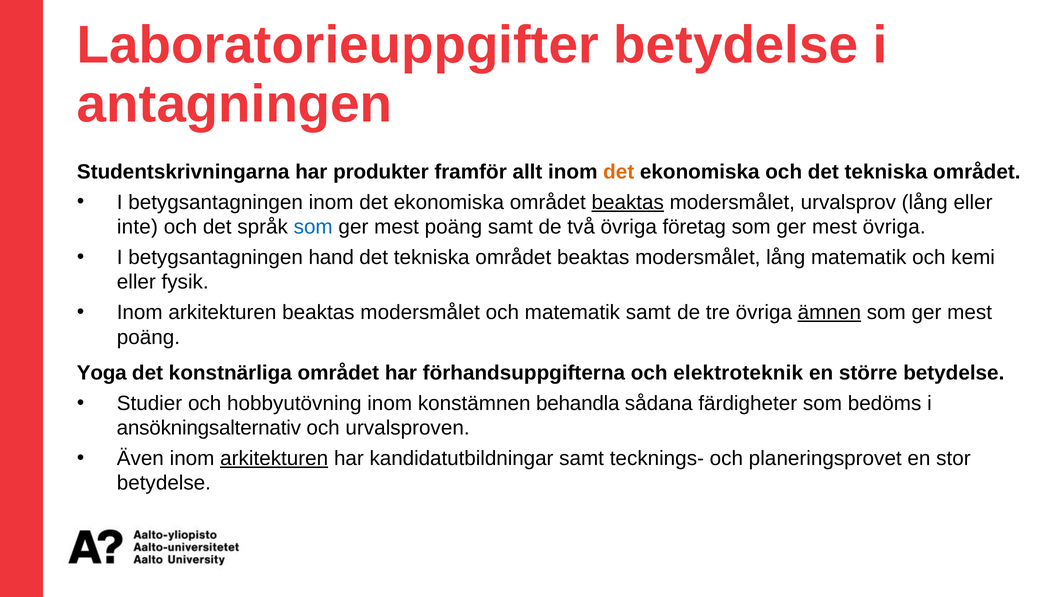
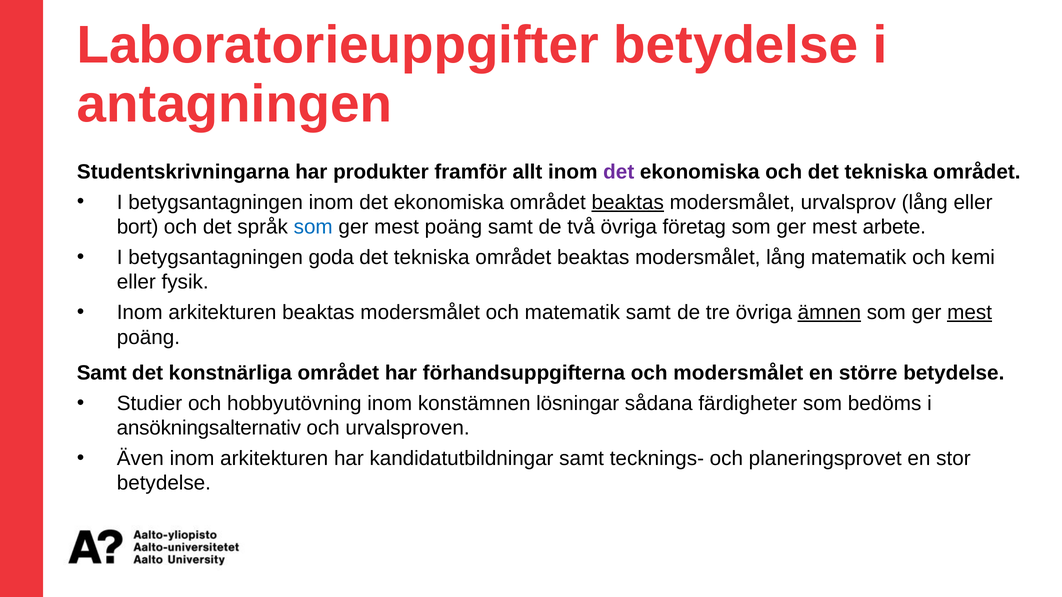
det at (619, 172) colour: orange -> purple
inte: inte -> bort
mest övriga: övriga -> arbete
hand: hand -> goda
mest at (970, 313) underline: none -> present
Yoga at (102, 373): Yoga -> Samt
och elektroteknik: elektroteknik -> modersmålet
behandla: behandla -> lösningar
arkitekturen at (274, 459) underline: present -> none
